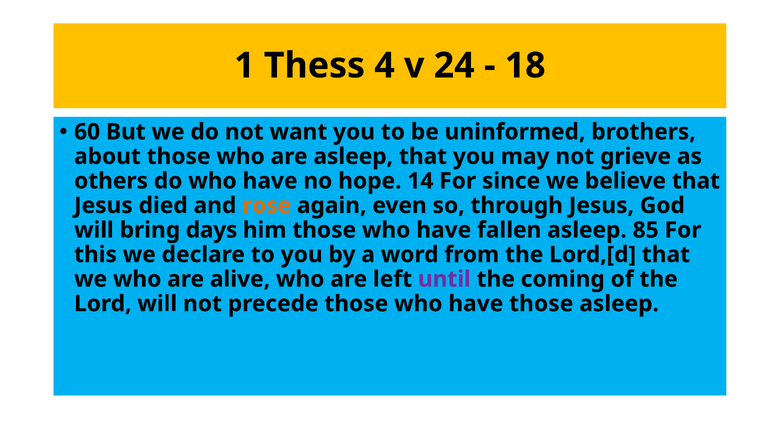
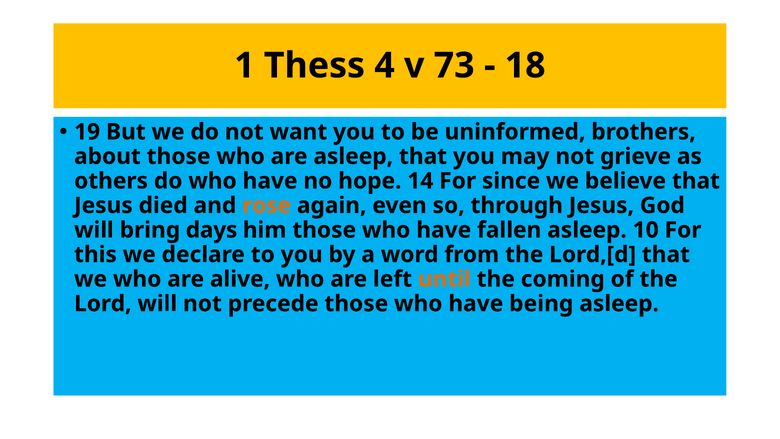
24: 24 -> 73
60: 60 -> 19
85: 85 -> 10
until colour: purple -> orange
have those: those -> being
